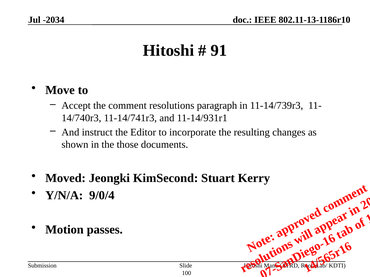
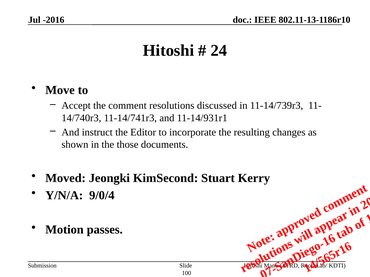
-2034: -2034 -> -2016
91: 91 -> 24
paragraph: paragraph -> discussed
